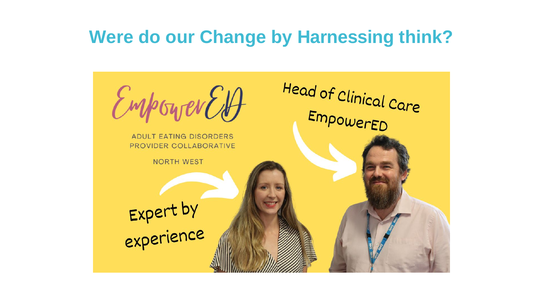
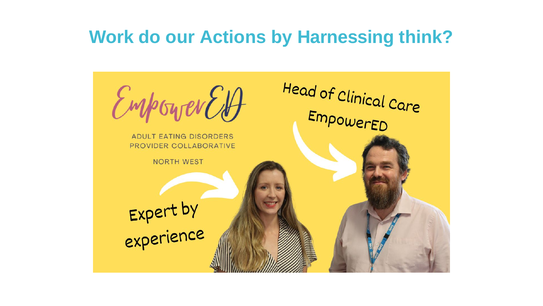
Were: Were -> Work
Change: Change -> Actions
